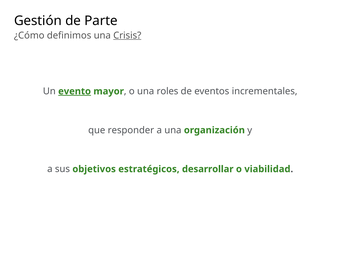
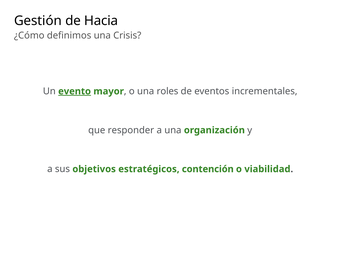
Parte: Parte -> Hacia
Crisis underline: present -> none
desarrollar: desarrollar -> contención
